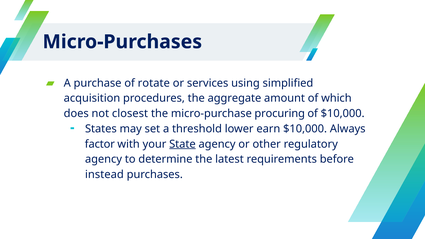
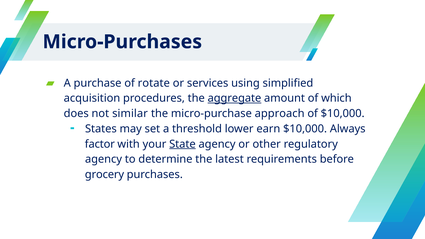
aggregate underline: none -> present
closest: closest -> similar
procuring: procuring -> approach
instead: instead -> grocery
